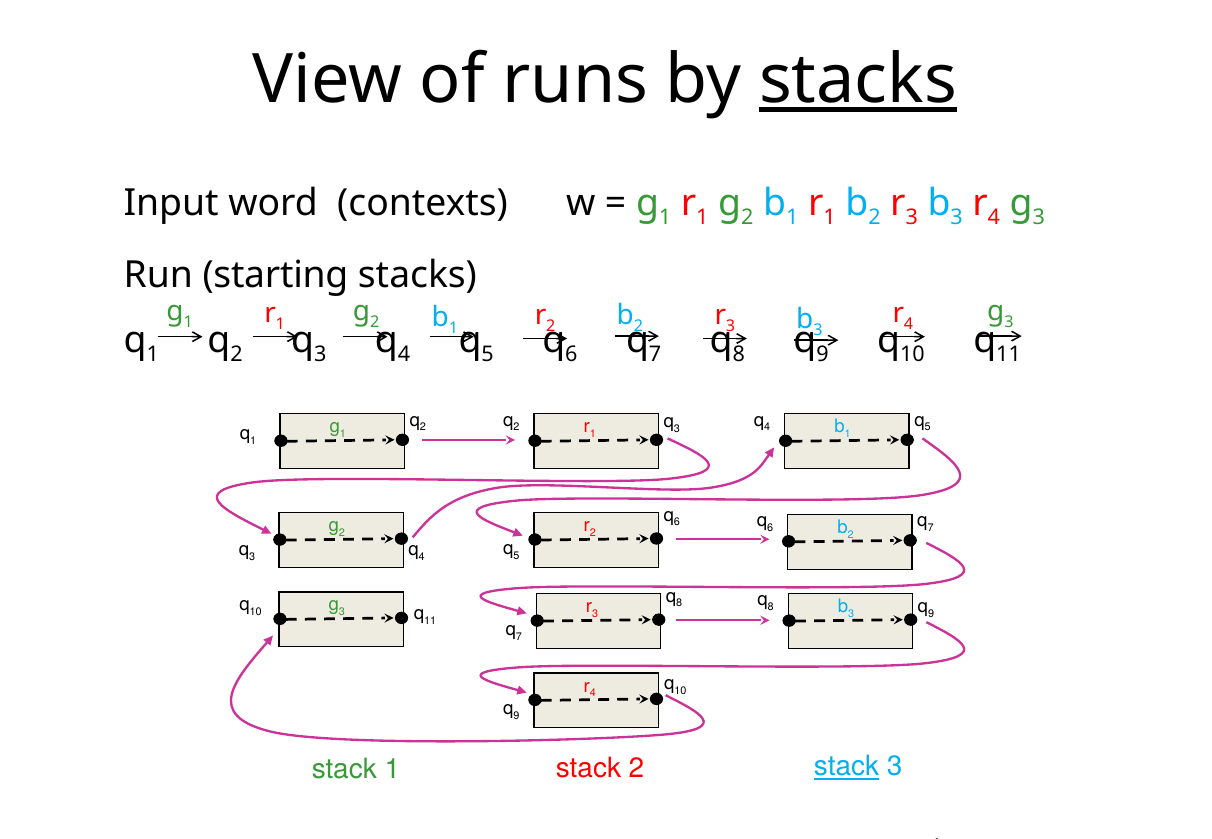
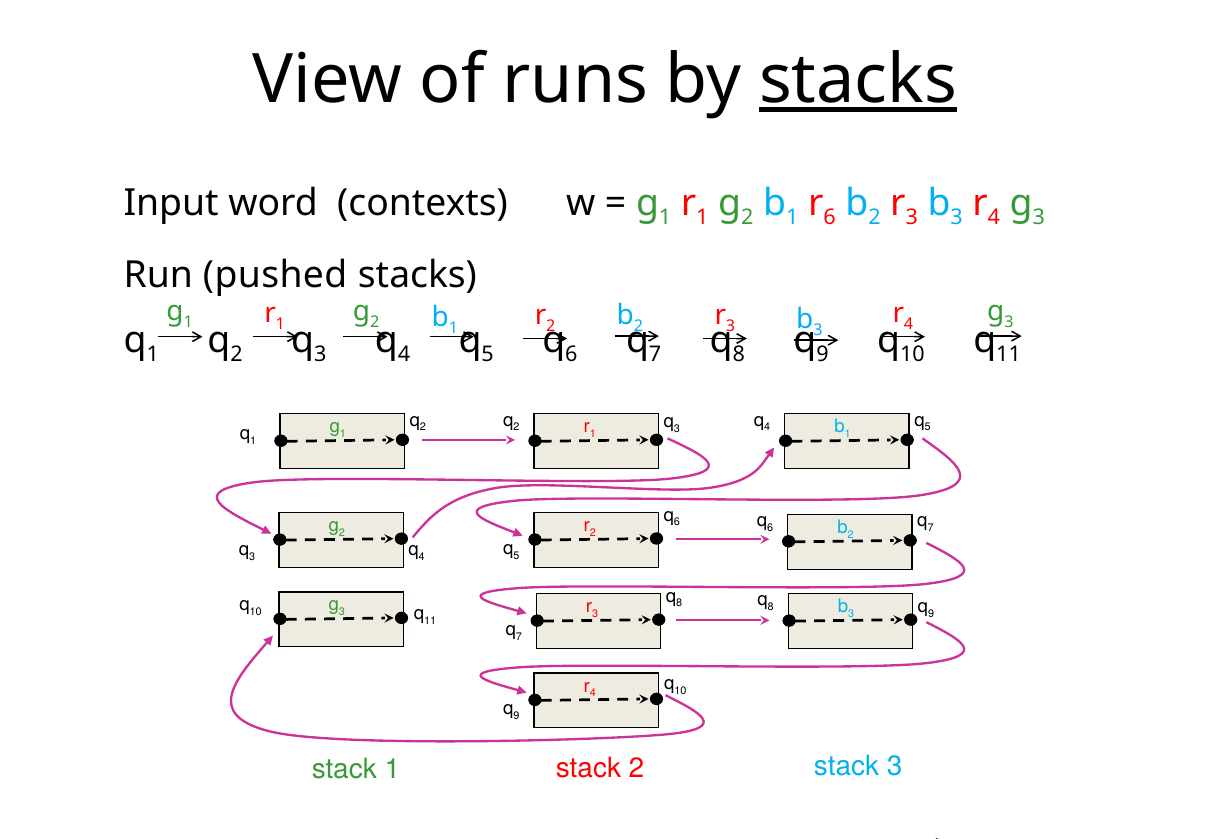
1 at (830, 218): 1 -> 6
starting: starting -> pushed
stack at (847, 767) underline: present -> none
